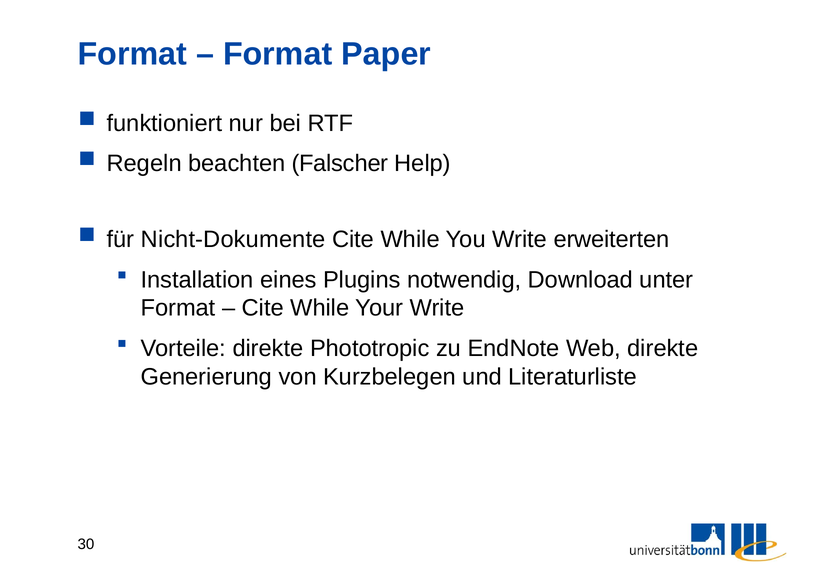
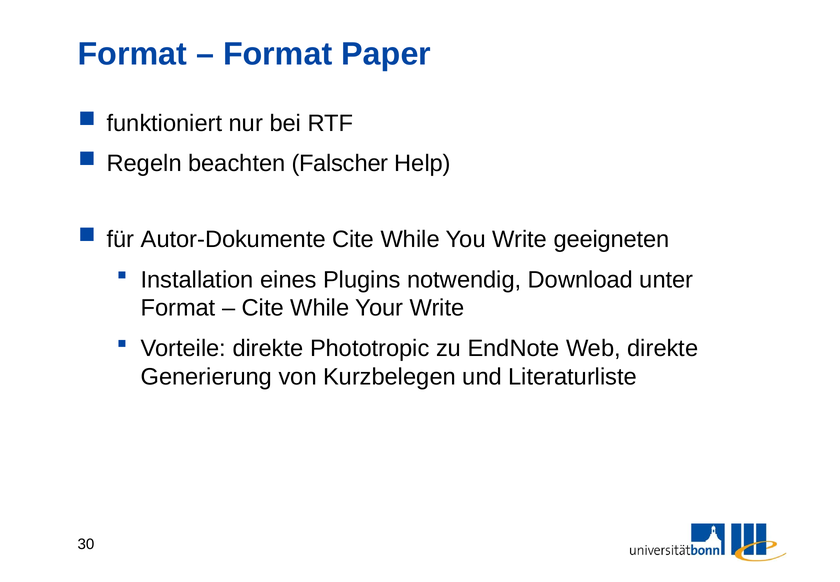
Nicht-Dokumente: Nicht-Dokumente -> Autor-Dokumente
erweiterten: erweiterten -> geeigneten
